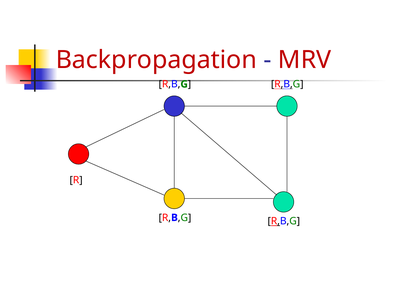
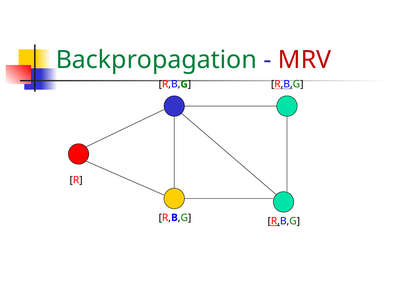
Backpropagation colour: red -> green
